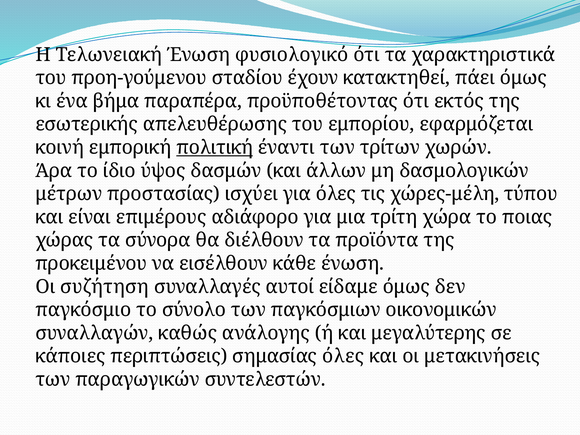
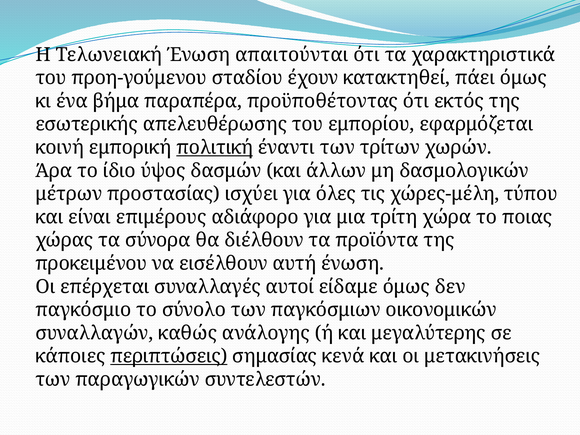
φυσιολογικό: φυσιολογικό -> απαιτούνται
κάθε: κάθε -> αυτή
συζήτηση: συζήτηση -> επέρχεται
περιπτώσεις underline: none -> present
σημασίας όλες: όλες -> κενά
